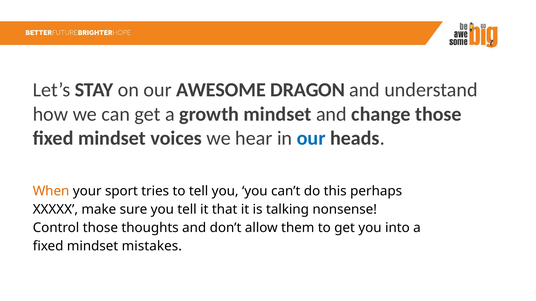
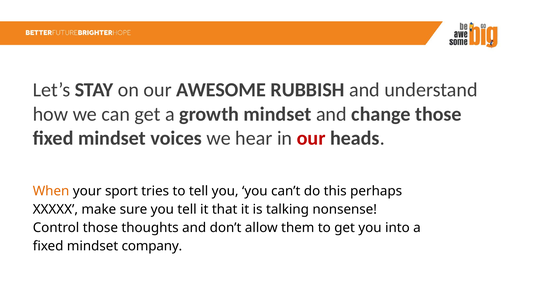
DRAGON: DRAGON -> RUBBISH
our at (311, 138) colour: blue -> red
mistakes: mistakes -> company
